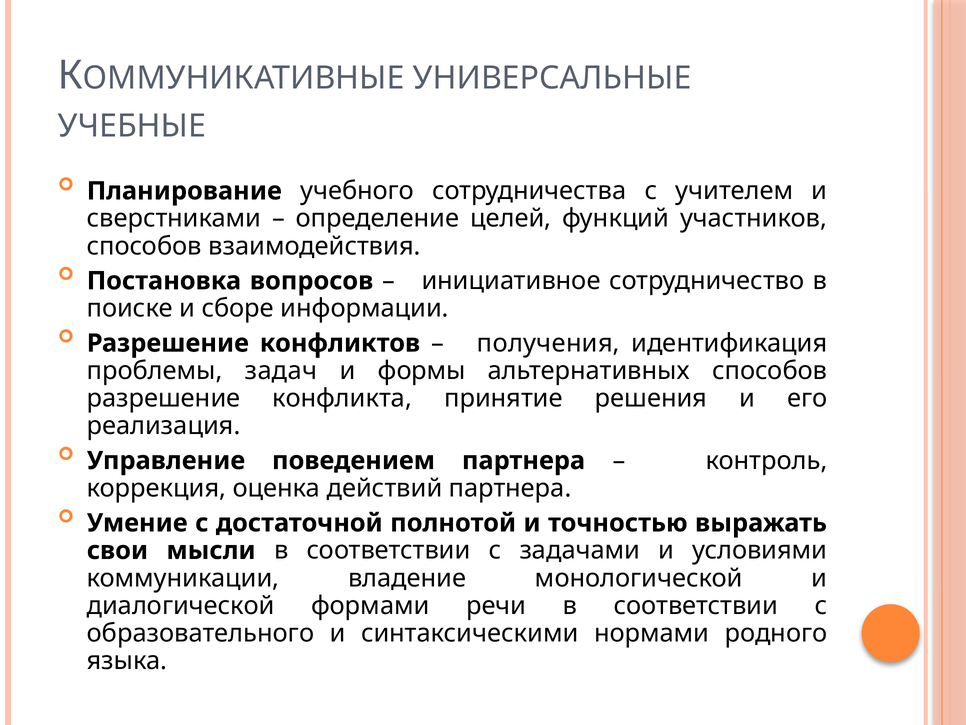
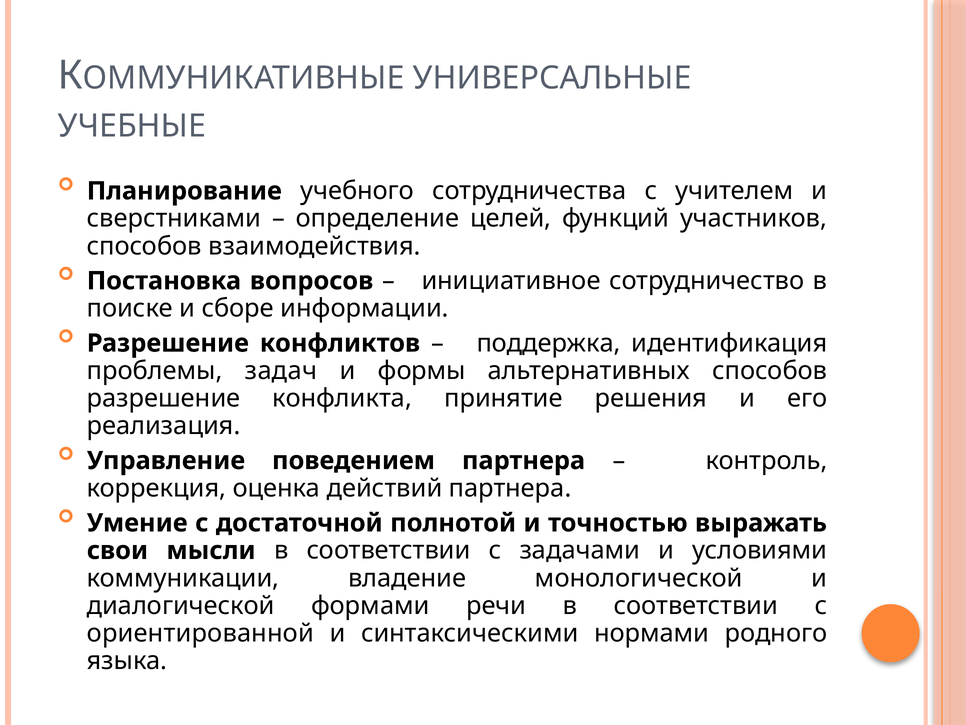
получения: получения -> поддержка
образовательного: образовательного -> ориентированной
